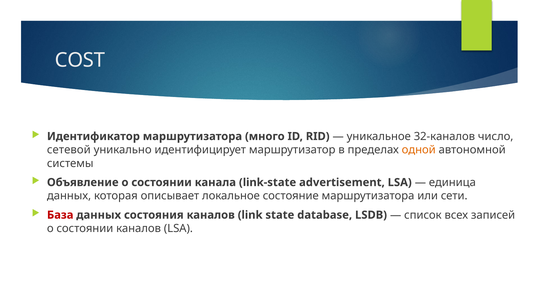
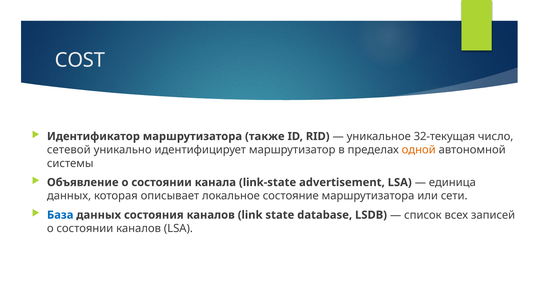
много: много -> также
32-каналов: 32-каналов -> 32-текущая
База colour: red -> blue
